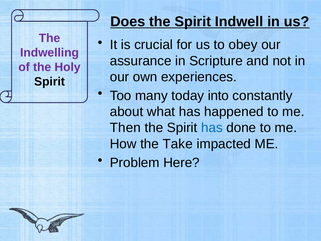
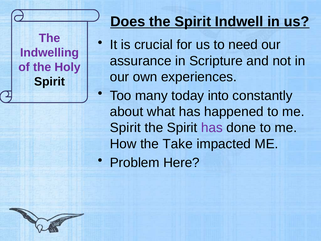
obey: obey -> need
Then at (125, 128): Then -> Spirit
has at (212, 128) colour: blue -> purple
